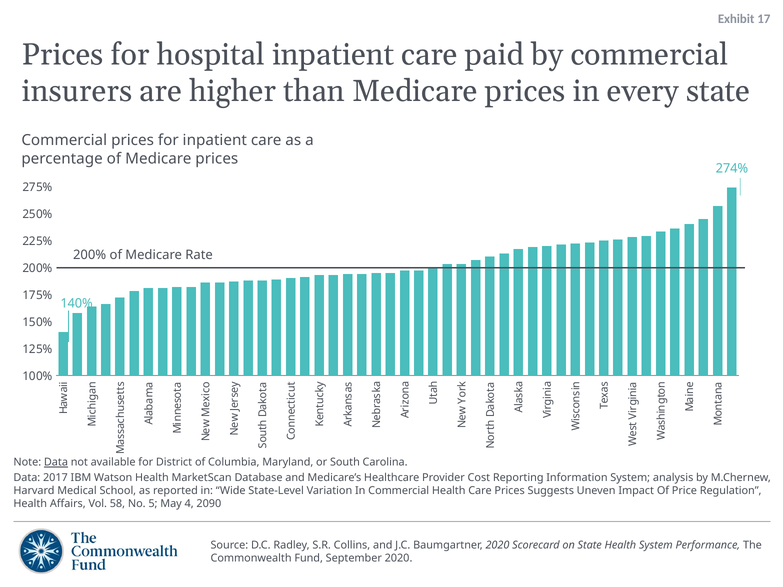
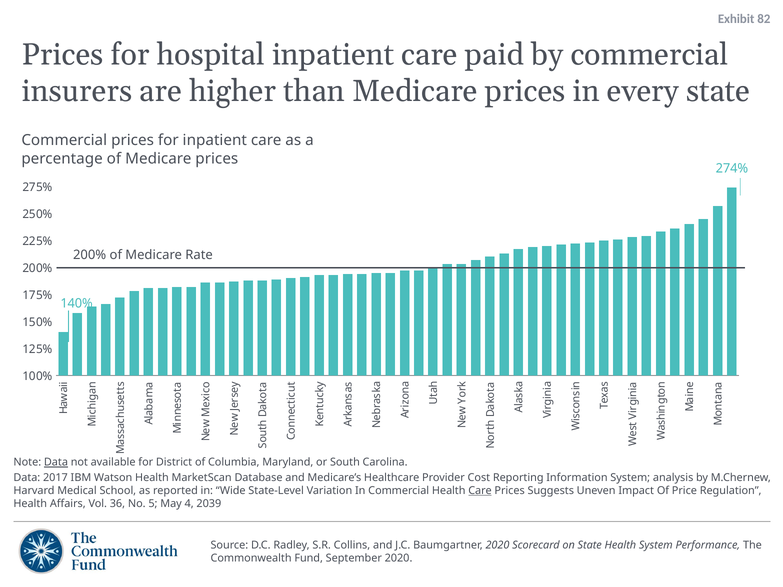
17: 17 -> 82
Care at (480, 491) underline: none -> present
58: 58 -> 36
2090: 2090 -> 2039
